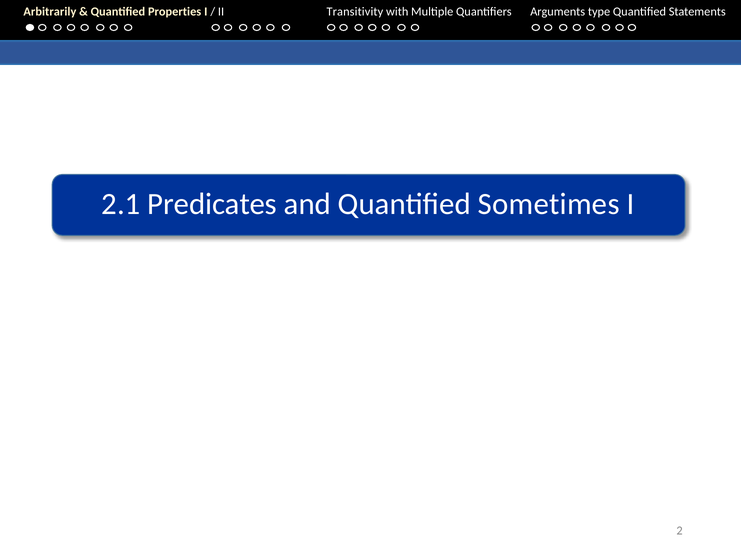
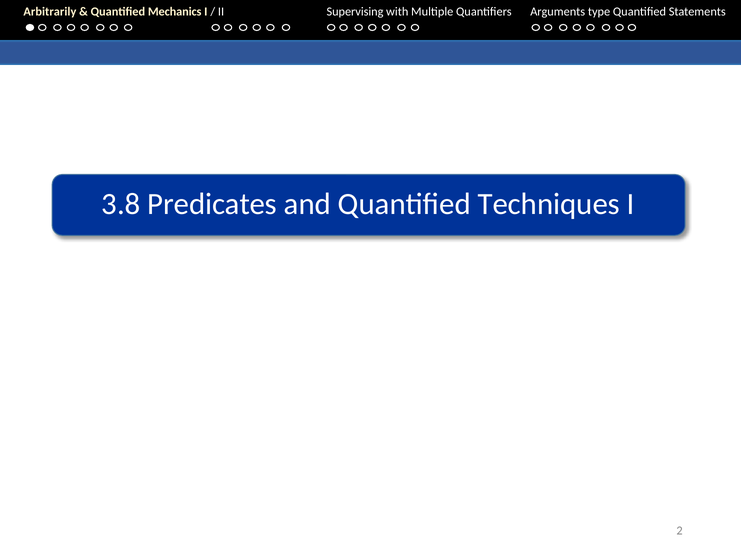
Properties: Properties -> Mechanics
Transitivity: Transitivity -> Supervising
2.1: 2.1 -> 3.8
Sometimes: Sometimes -> Techniques
